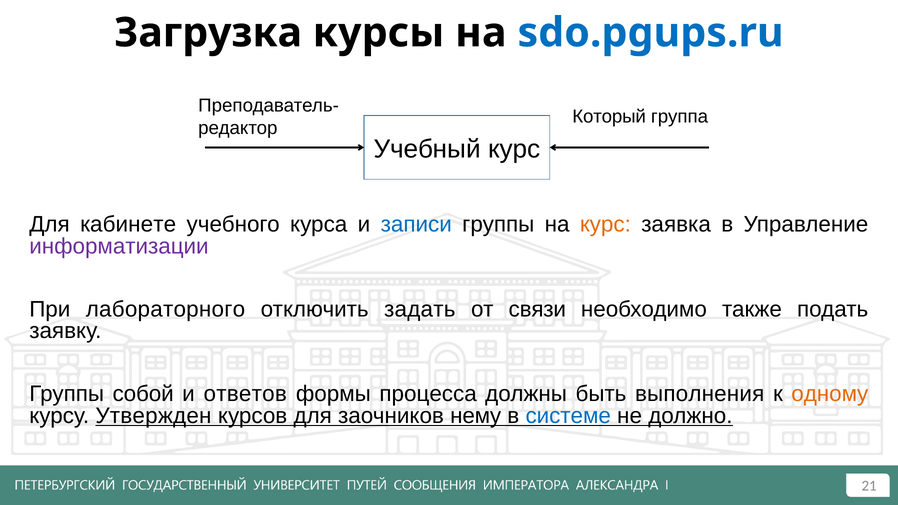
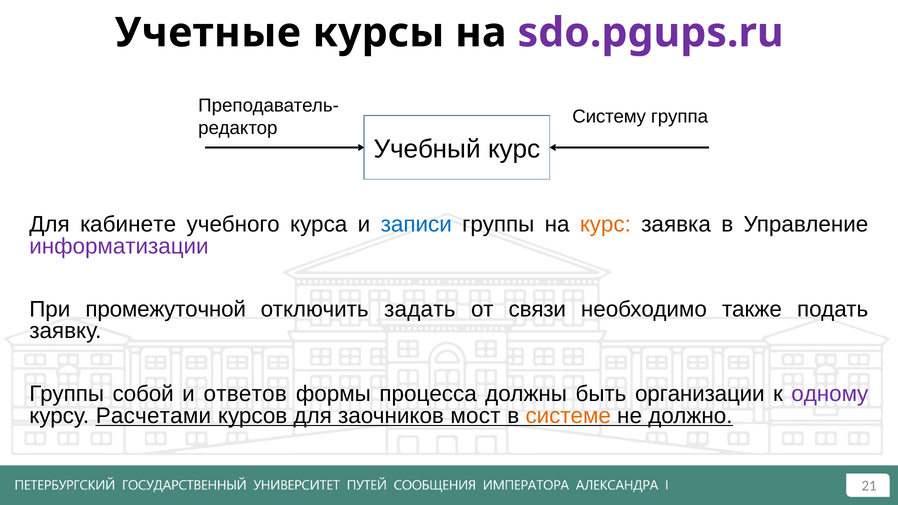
Загрузка: Загрузка -> Учетные
sdo.pgups.ru colour: blue -> purple
Который: Который -> Систему
лабораторного: лабораторного -> промежуточной
выполнения: выполнения -> организации
одному colour: orange -> purple
Утвержден: Утвержден -> Расчетами
нему: нему -> мост
системе colour: blue -> orange
